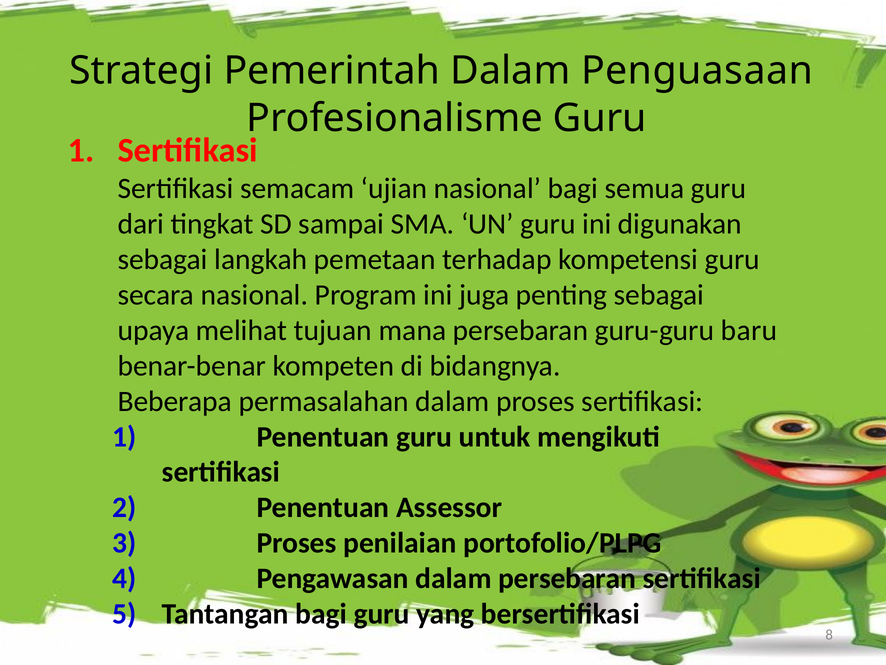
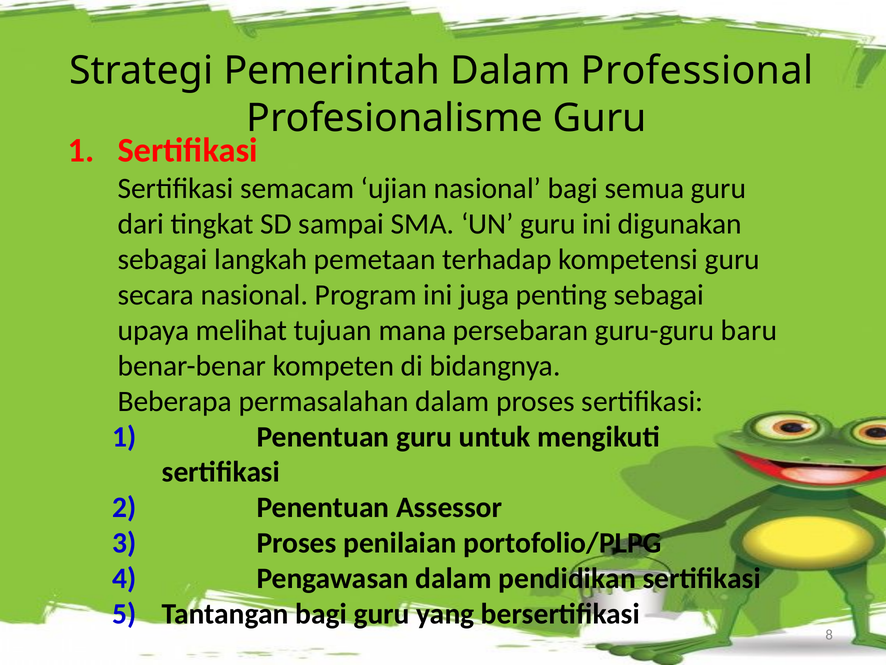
Penguasaan: Penguasaan -> Professional
dalam persebaran: persebaran -> pendidikan
